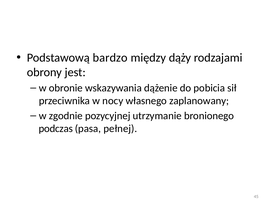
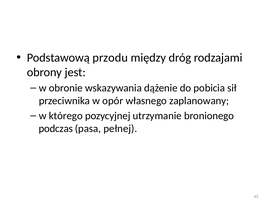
bardzo: bardzo -> przodu
dąży: dąży -> dróg
nocy: nocy -> opór
zgodnie: zgodnie -> którego
